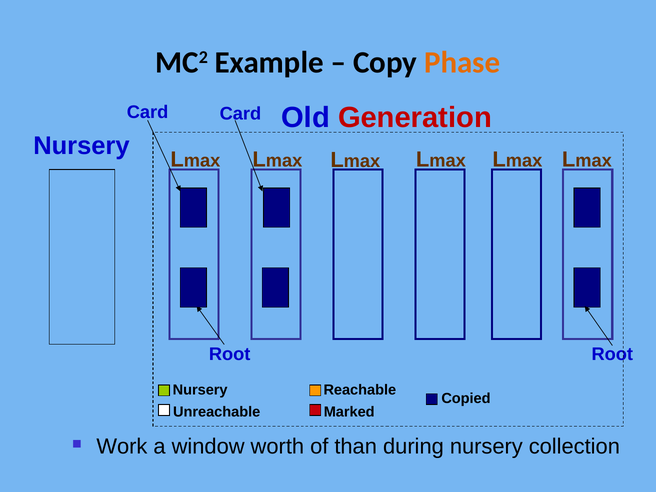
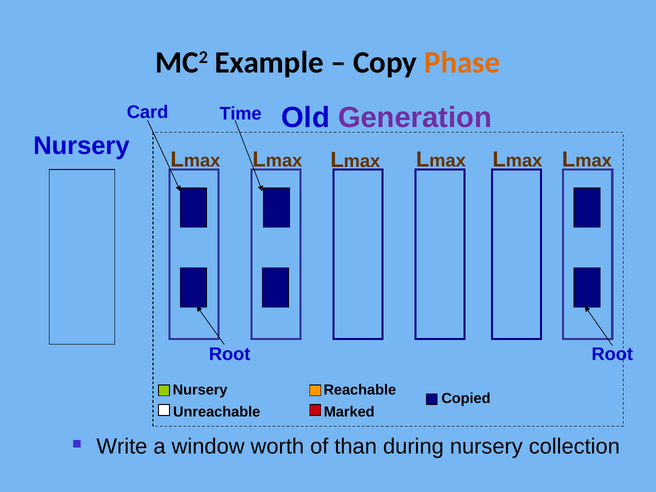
Generation colour: red -> purple
Card at (240, 114): Card -> Time
Work: Work -> Write
